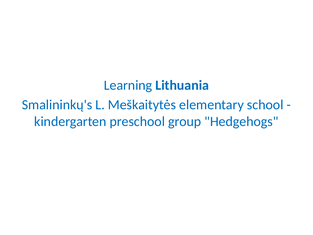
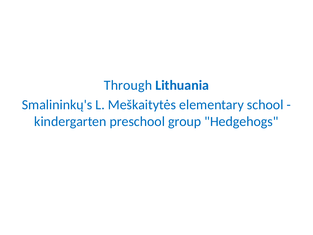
Learning: Learning -> Through
